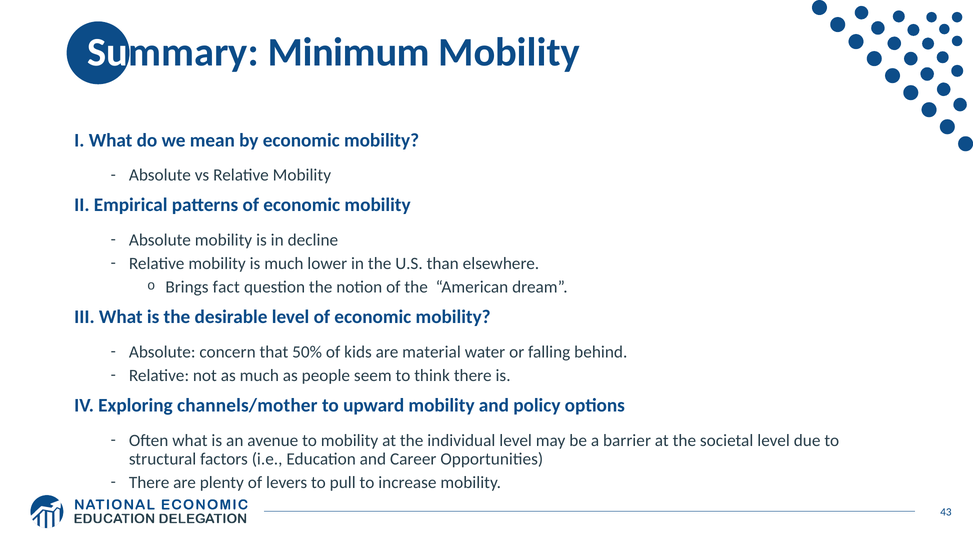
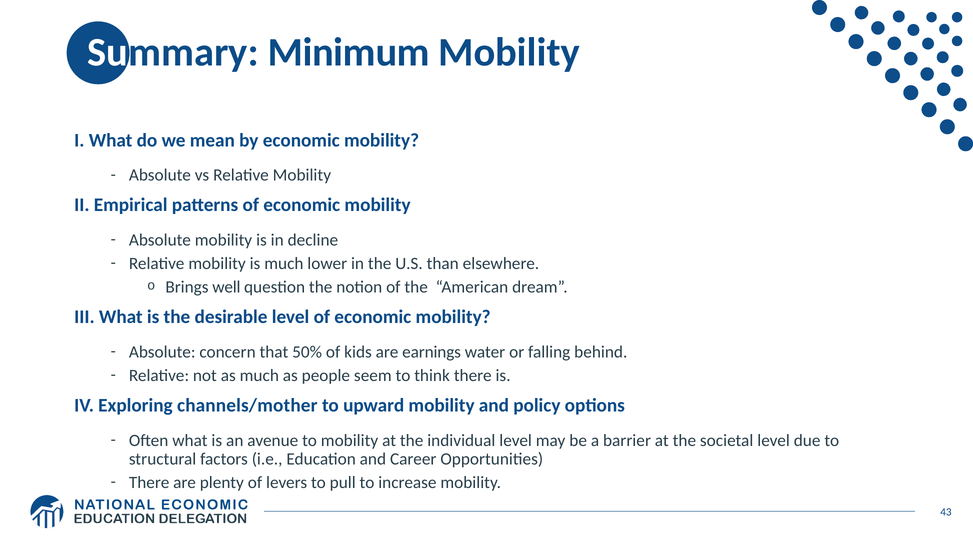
fact: fact -> well
material: material -> earnings
